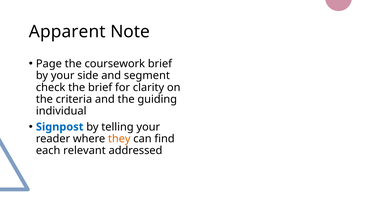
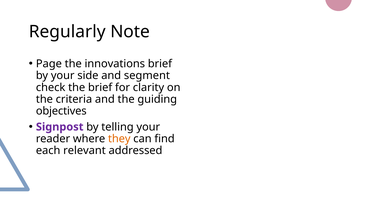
Apparent: Apparent -> Regularly
coursework: coursework -> innovations
individual: individual -> objectives
Signpost colour: blue -> purple
